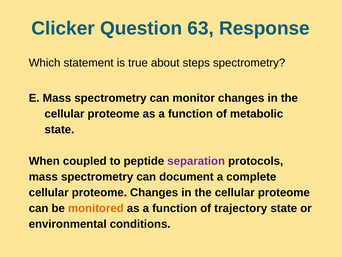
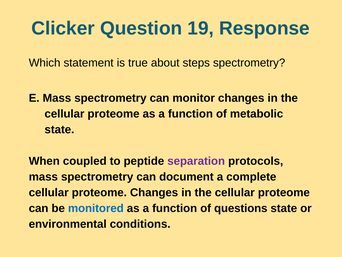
63: 63 -> 19
monitored colour: orange -> blue
trajectory: trajectory -> questions
